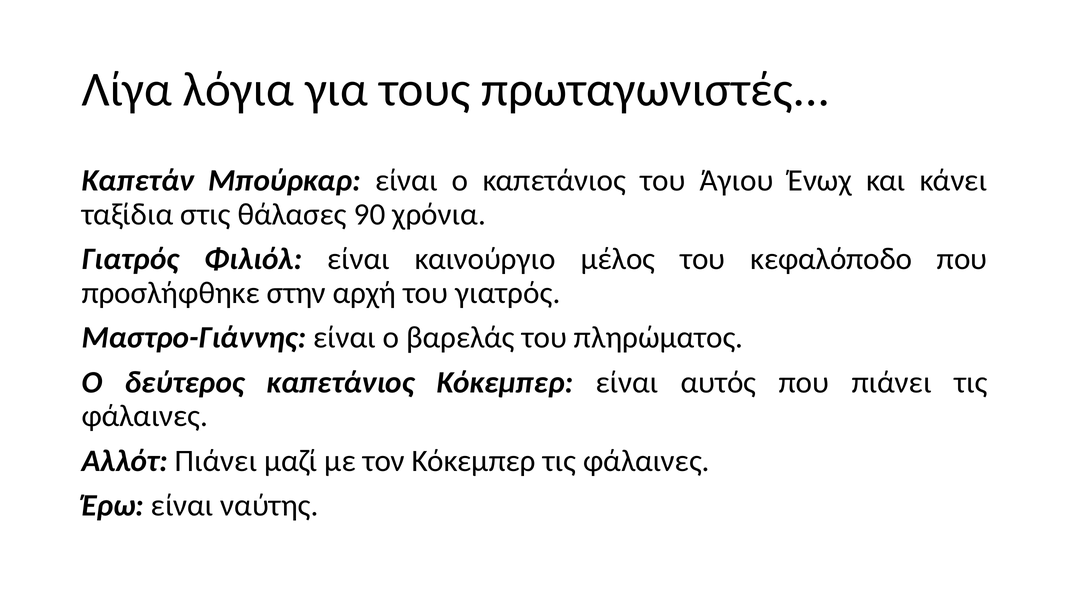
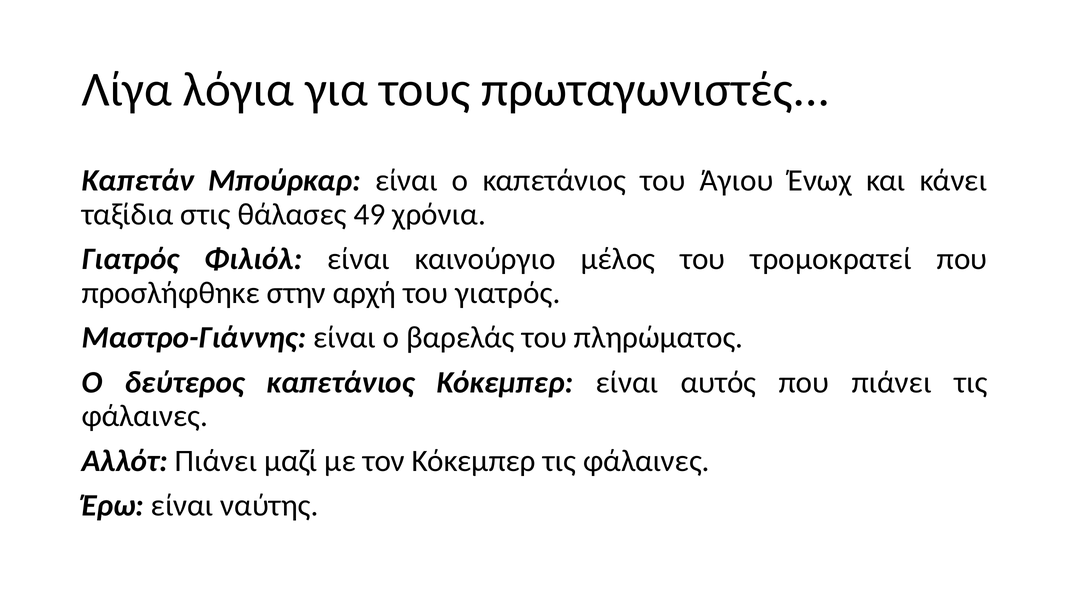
90: 90 -> 49
κεφαλόποδο: κεφαλόποδο -> τρομοκρατεί
